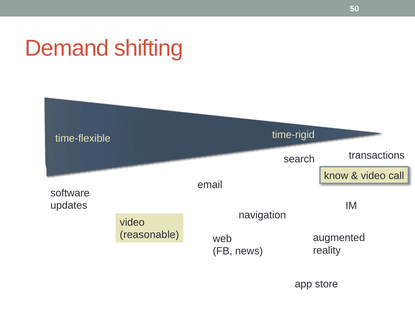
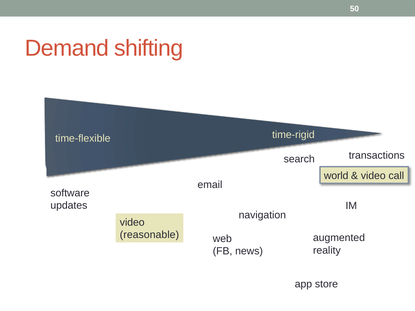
know: know -> world
